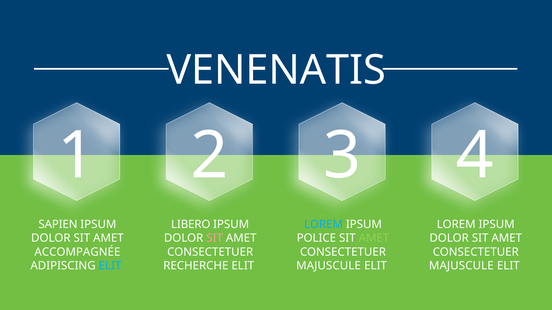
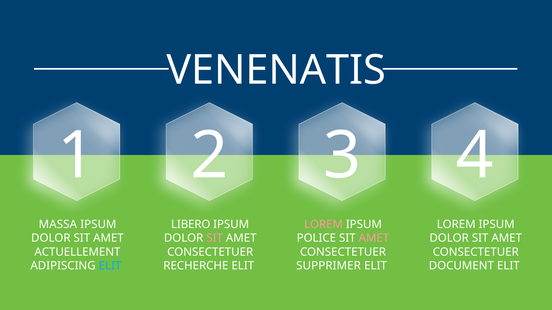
SAPIEN: SAPIEN -> MASSA
LOREM at (323, 225) colour: light blue -> pink
AMET at (374, 239) colour: light green -> pink
ACCOMPAGNÉE: ACCOMPAGNÉE -> ACTUELLEMENT
MAJUSCULE at (329, 266): MAJUSCULE -> SUPPRIMER
MAJUSCULE at (461, 266): MAJUSCULE -> DOCUMENT
